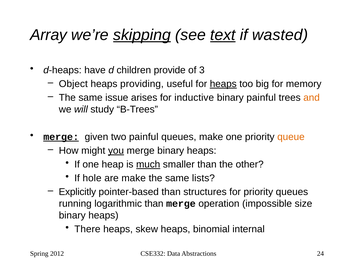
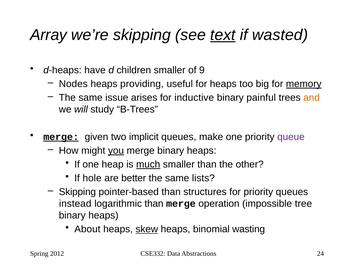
skipping at (142, 35) underline: present -> none
children provide: provide -> smaller
3: 3 -> 9
Object: Object -> Nodes
heaps at (223, 84) underline: present -> none
memory underline: none -> present
two painful: painful -> implicit
queue colour: orange -> purple
are make: make -> better
Explicitly at (77, 192): Explicitly -> Skipping
running: running -> instead
size: size -> tree
There: There -> About
skew underline: none -> present
internal: internal -> wasting
